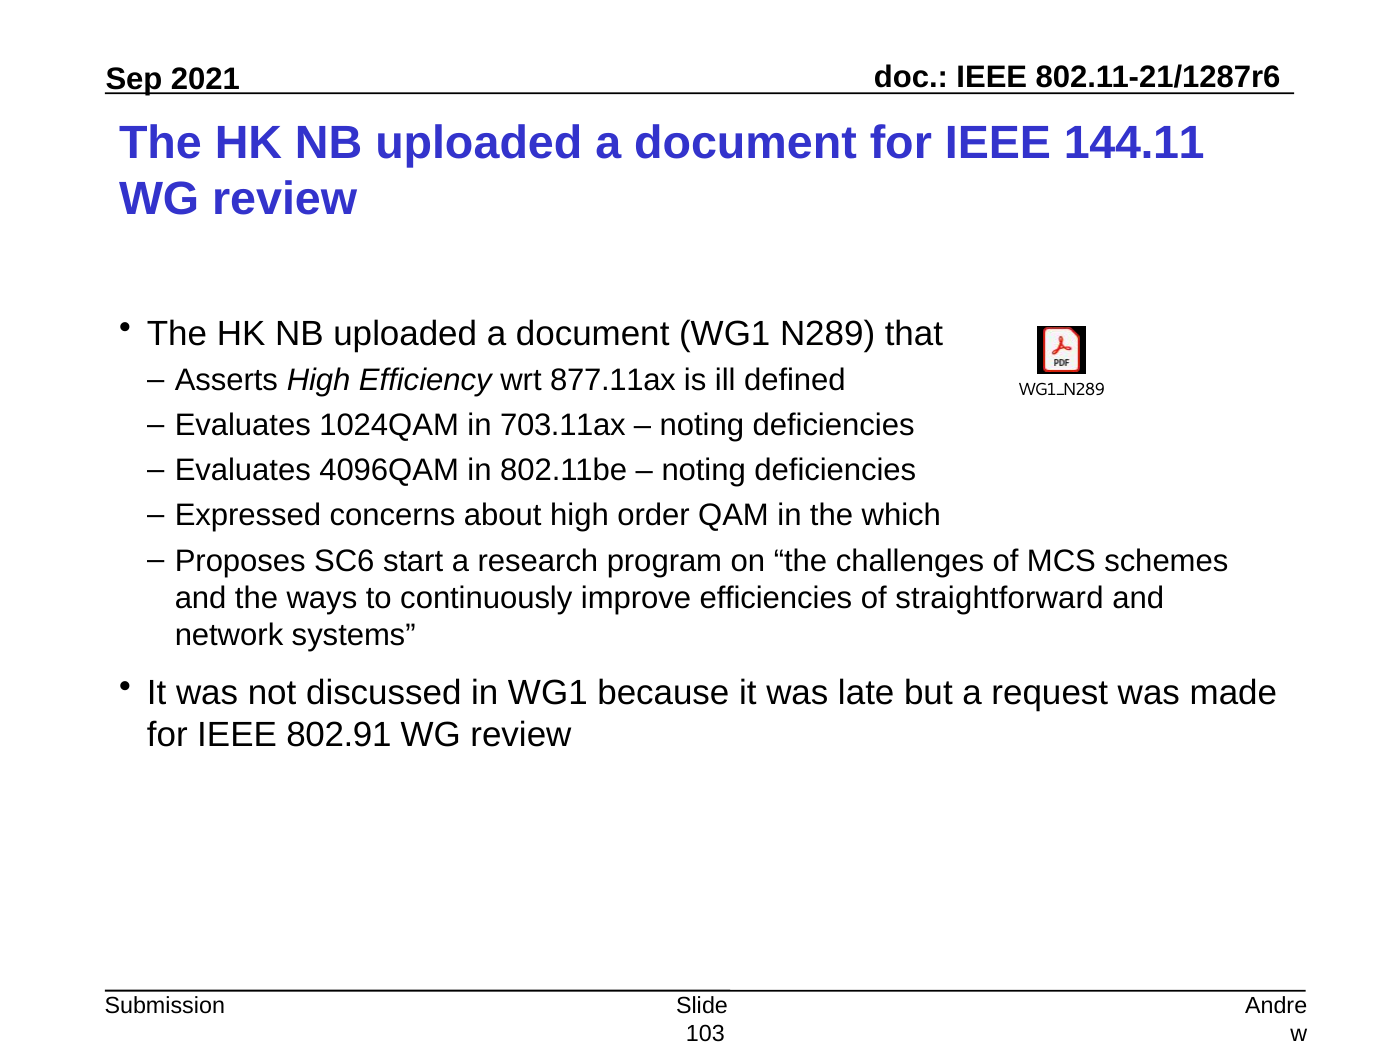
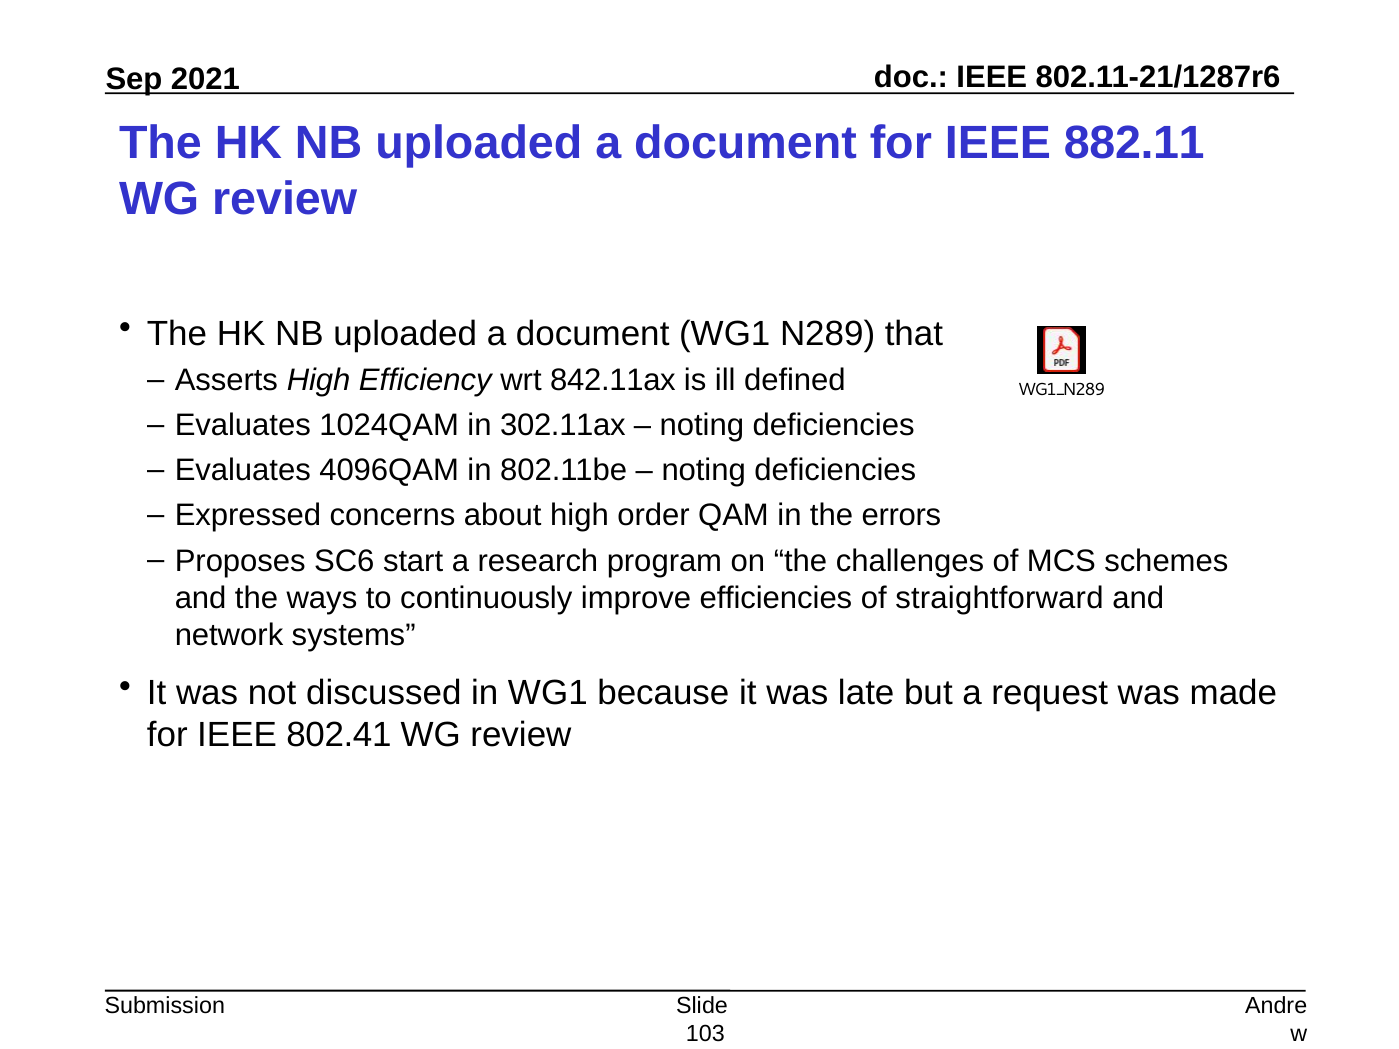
144.11: 144.11 -> 882.11
877.11ax: 877.11ax -> 842.11ax
703.11ax: 703.11ax -> 302.11ax
which: which -> errors
802.91: 802.91 -> 802.41
